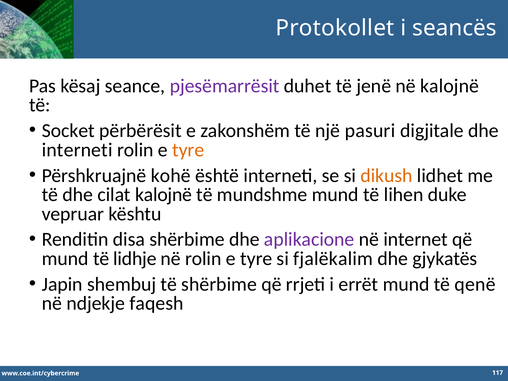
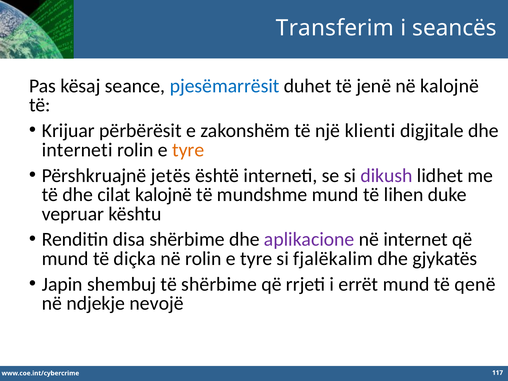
Protokollet: Protokollet -> Transferim
pjesëmarrësit colour: purple -> blue
Socket: Socket -> Krijuar
pasuri: pasuri -> klienti
kohë: kohë -> jetës
dikush colour: orange -> purple
lidhje: lidhje -> diçka
faqesh: faqesh -> nevojë
